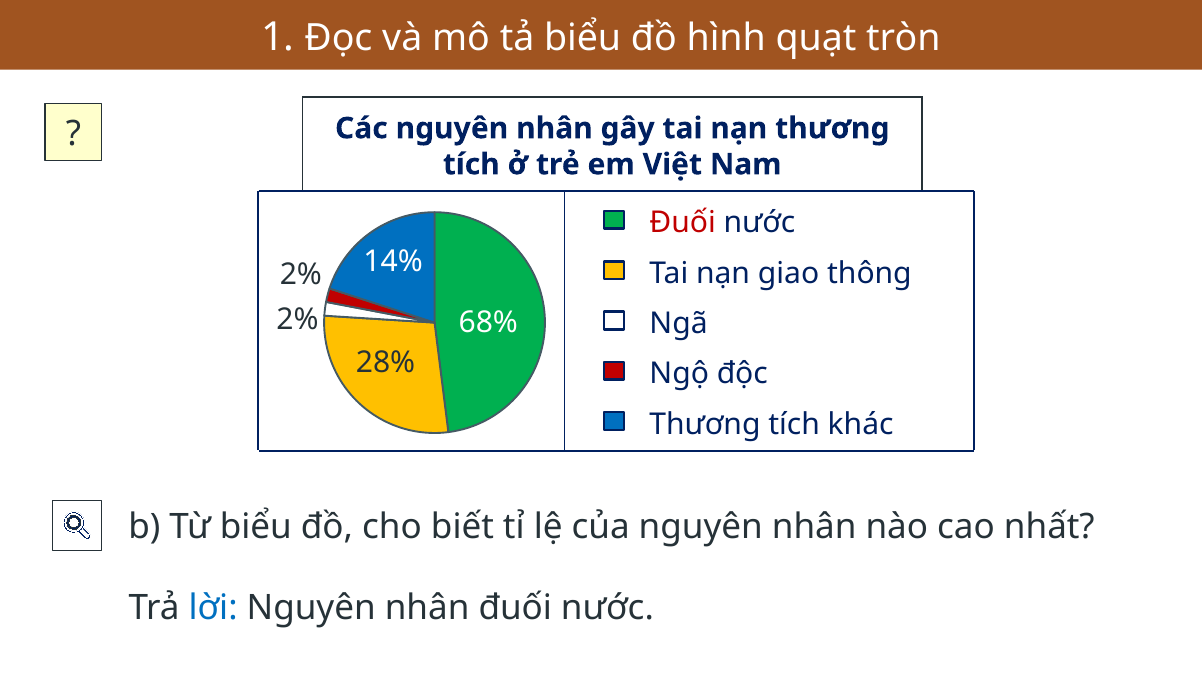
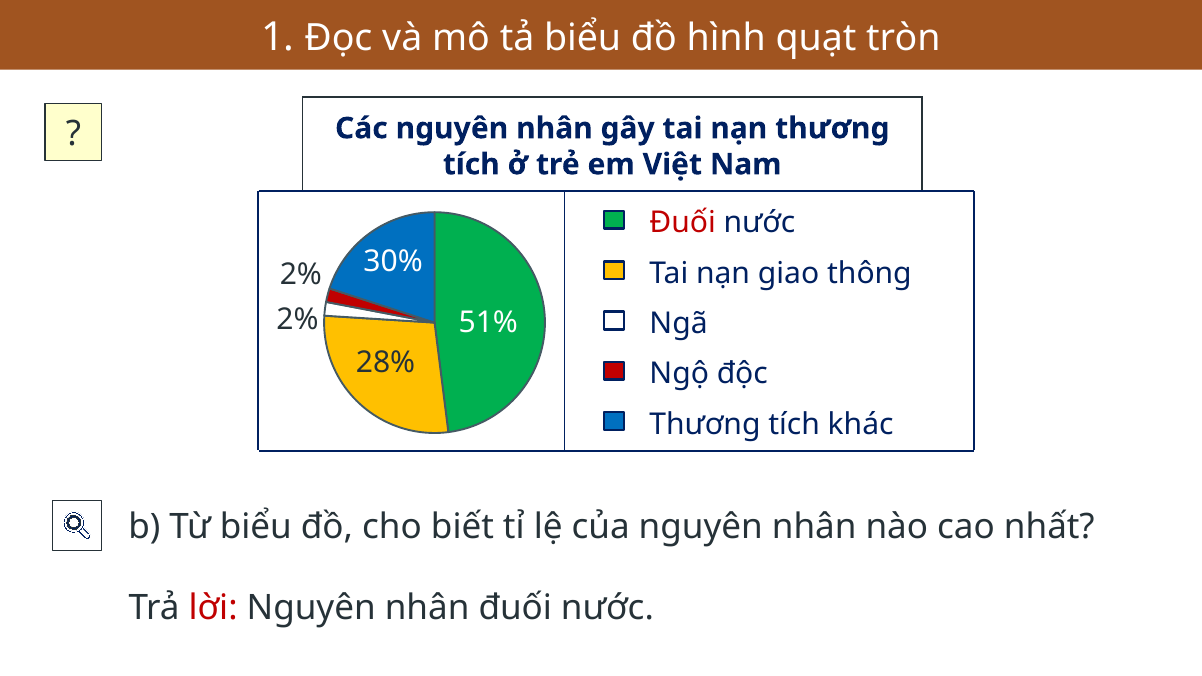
14%: 14% -> 30%
68%: 68% -> 51%
lời colour: blue -> red
